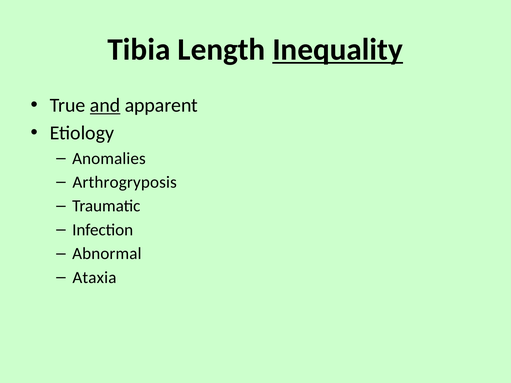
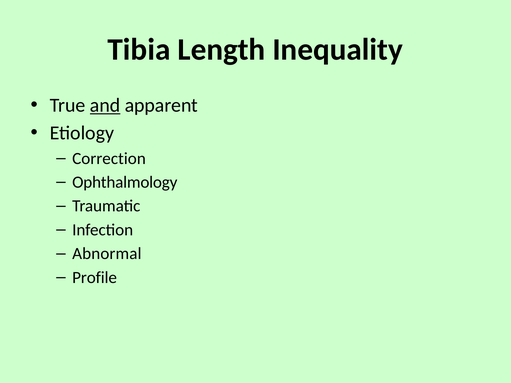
Inequality underline: present -> none
Anomalies: Anomalies -> Correction
Arthrogryposis: Arthrogryposis -> Ophthalmology
Ataxia: Ataxia -> Profile
